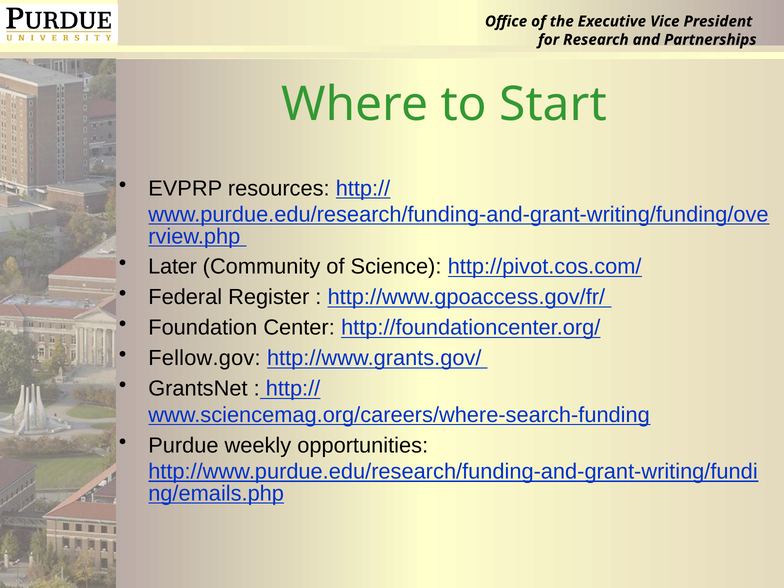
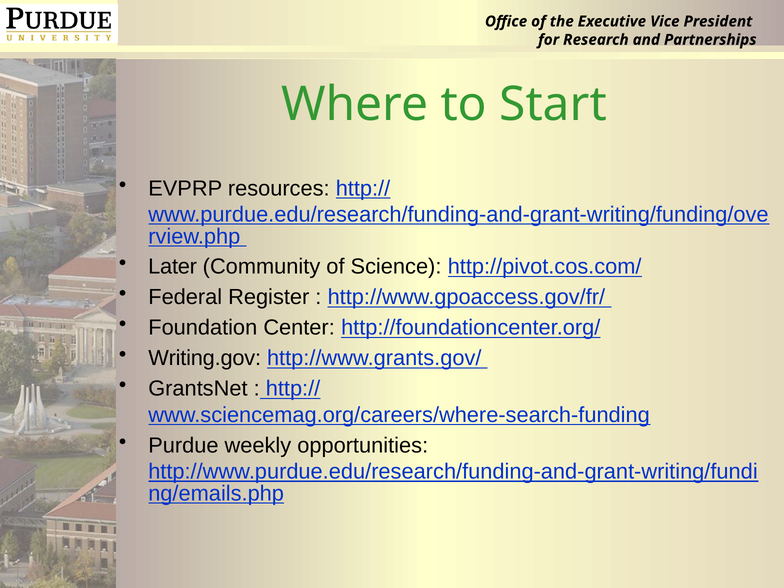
Fellow.gov: Fellow.gov -> Writing.gov
